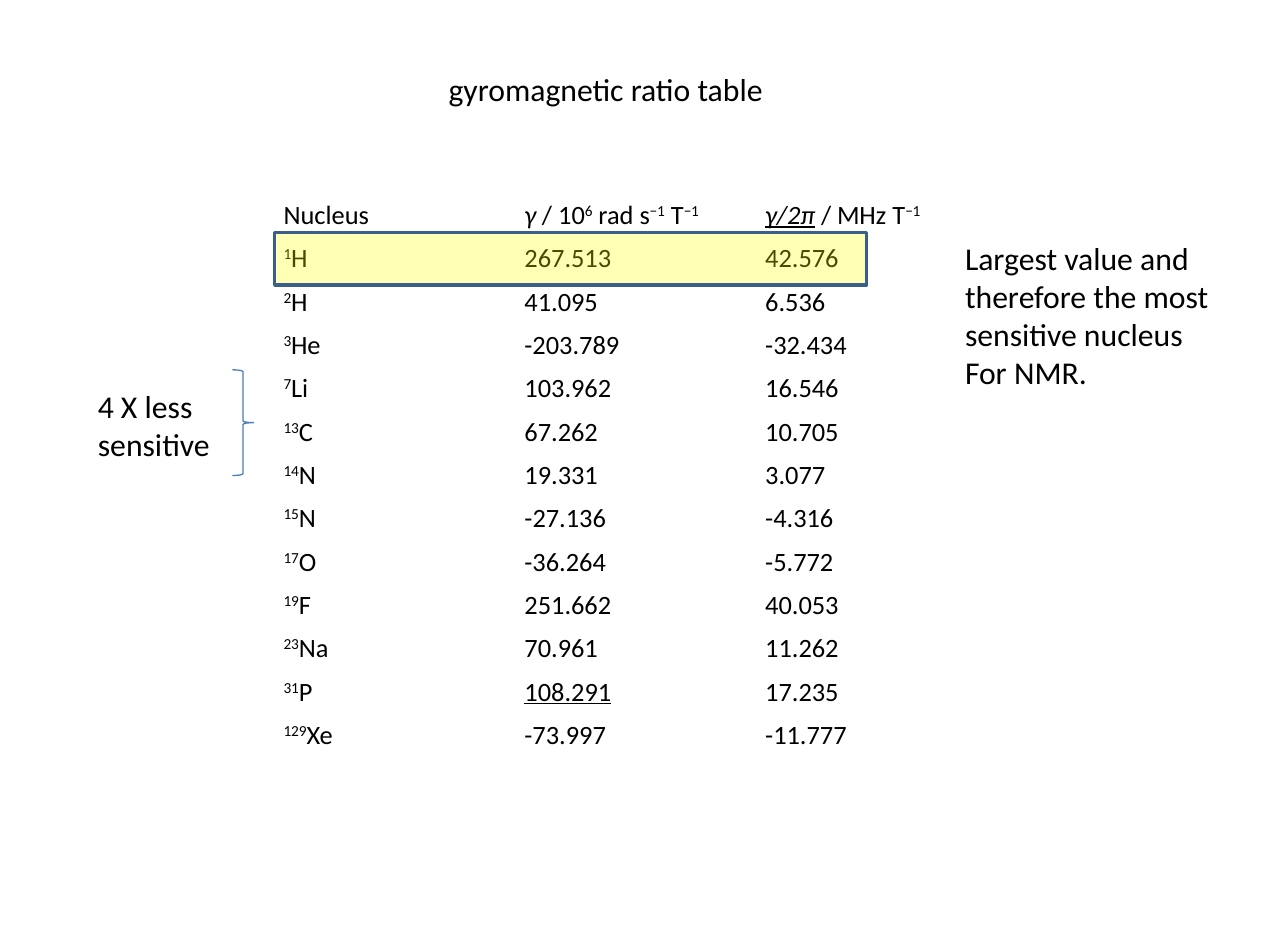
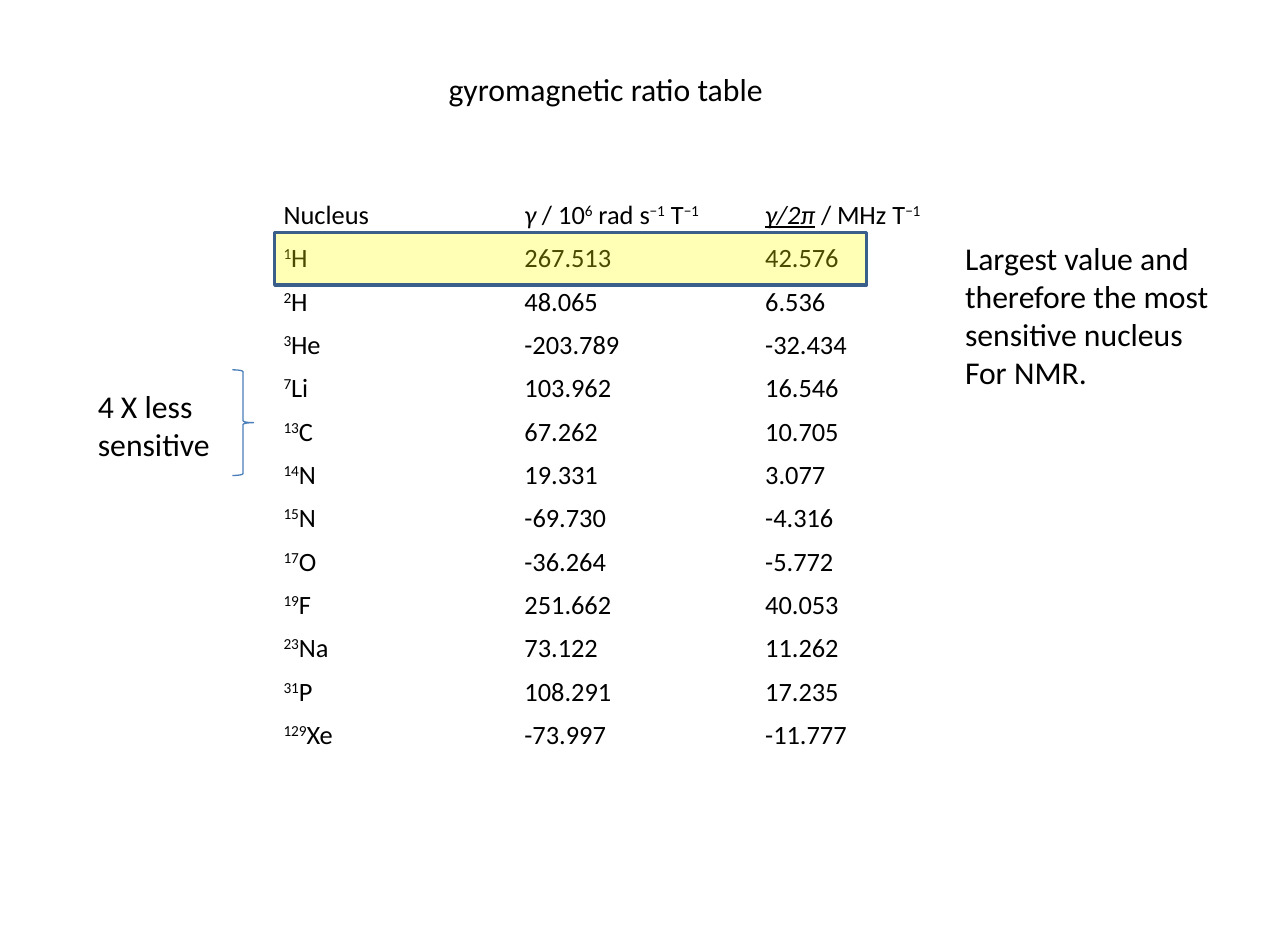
41.095: 41.095 -> 48.065
-27.136: -27.136 -> -69.730
70.961: 70.961 -> 73.122
108.291 underline: present -> none
